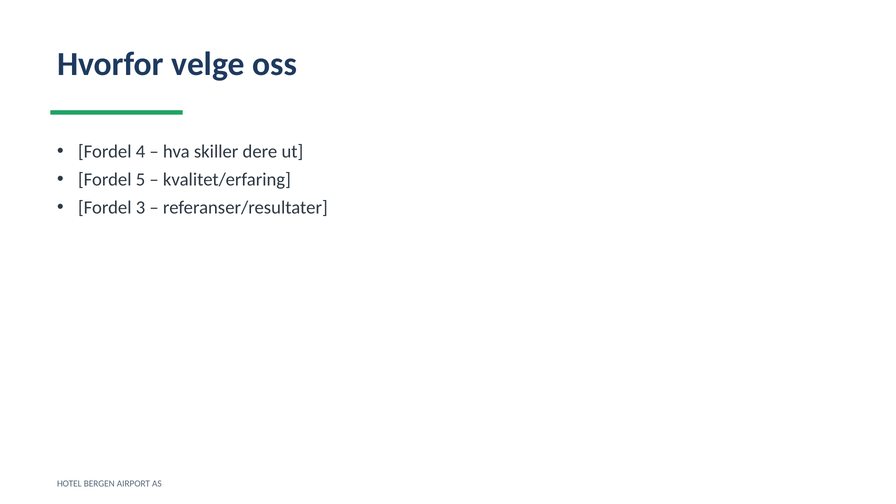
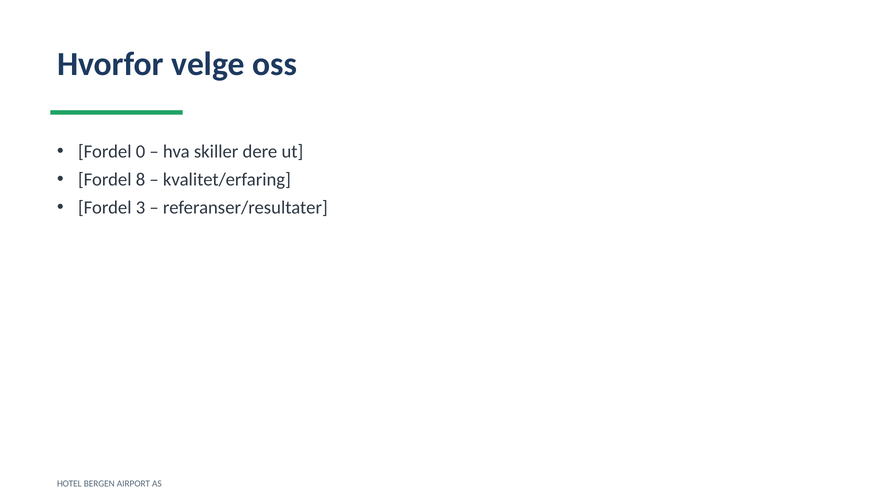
4: 4 -> 0
5: 5 -> 8
